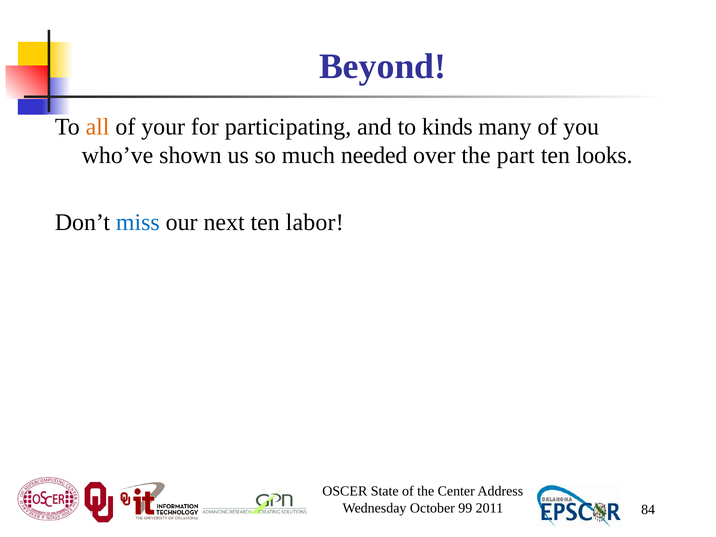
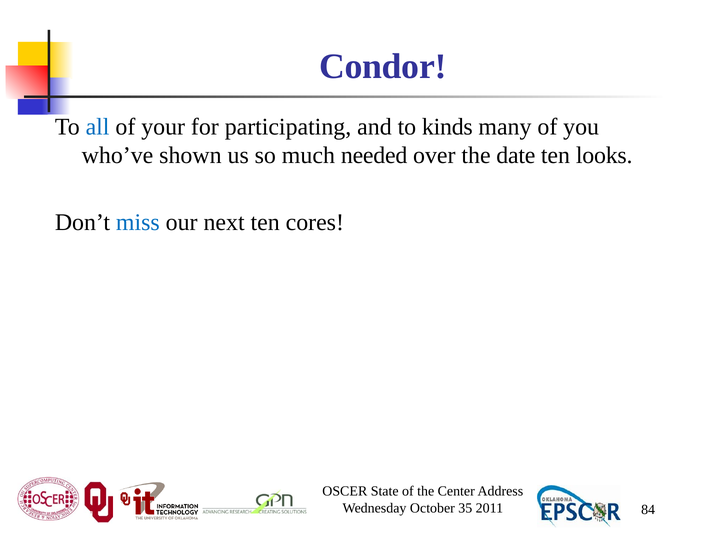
Beyond: Beyond -> Condor
all colour: orange -> blue
part: part -> date
labor: labor -> cores
99: 99 -> 35
